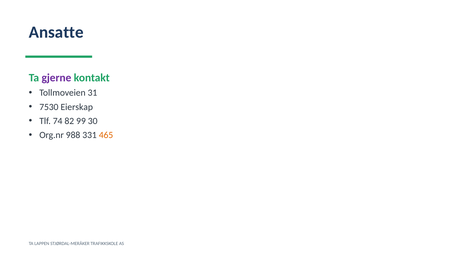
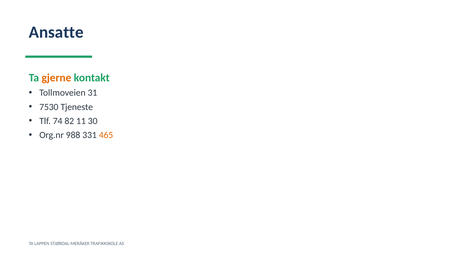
gjerne colour: purple -> orange
Eierskap: Eierskap -> Tjeneste
99: 99 -> 11
